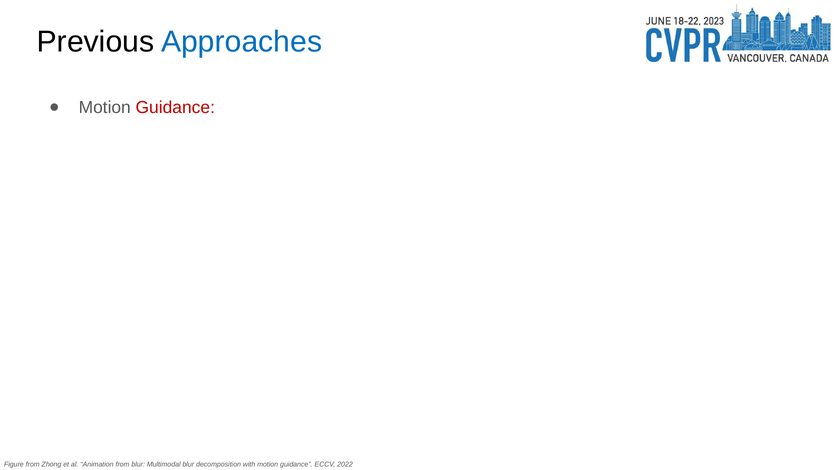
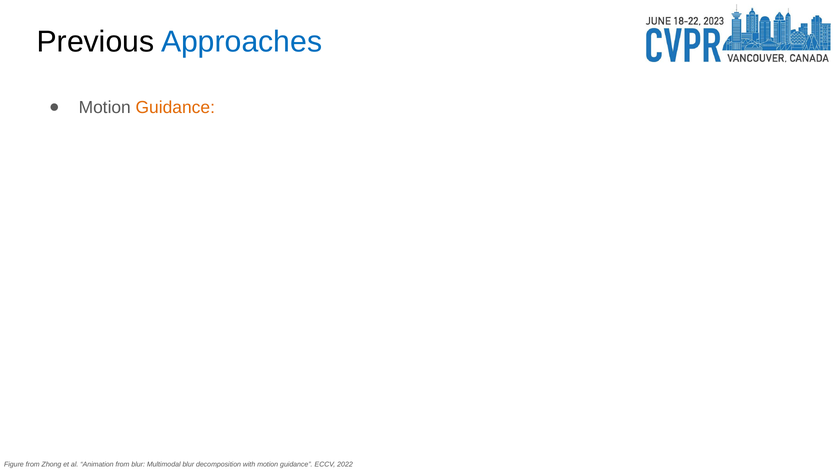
Guidance at (175, 108) colour: red -> orange
